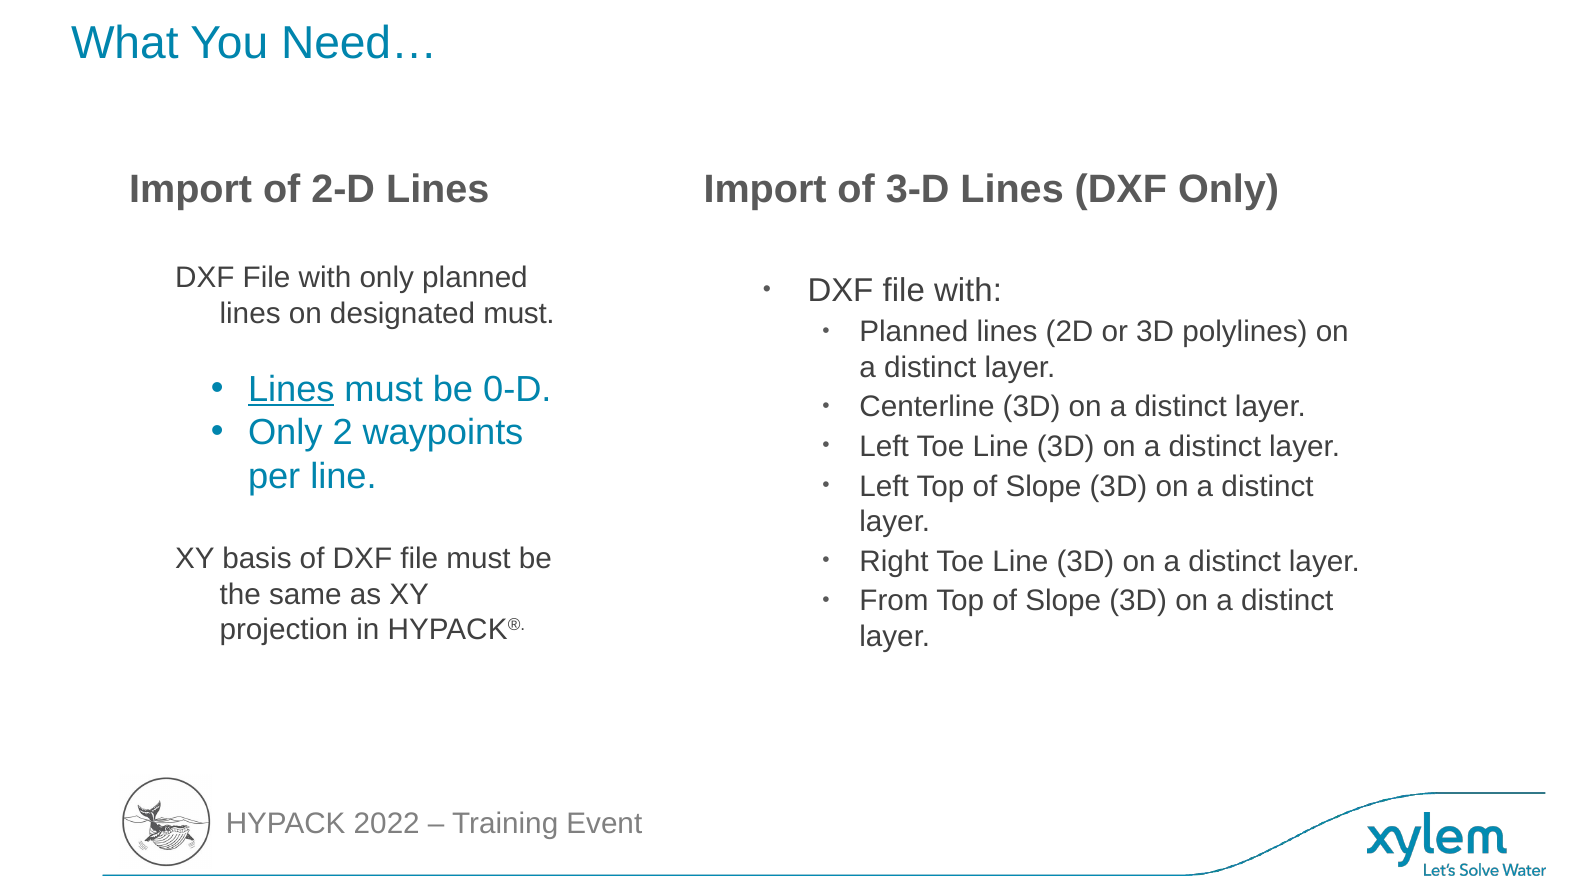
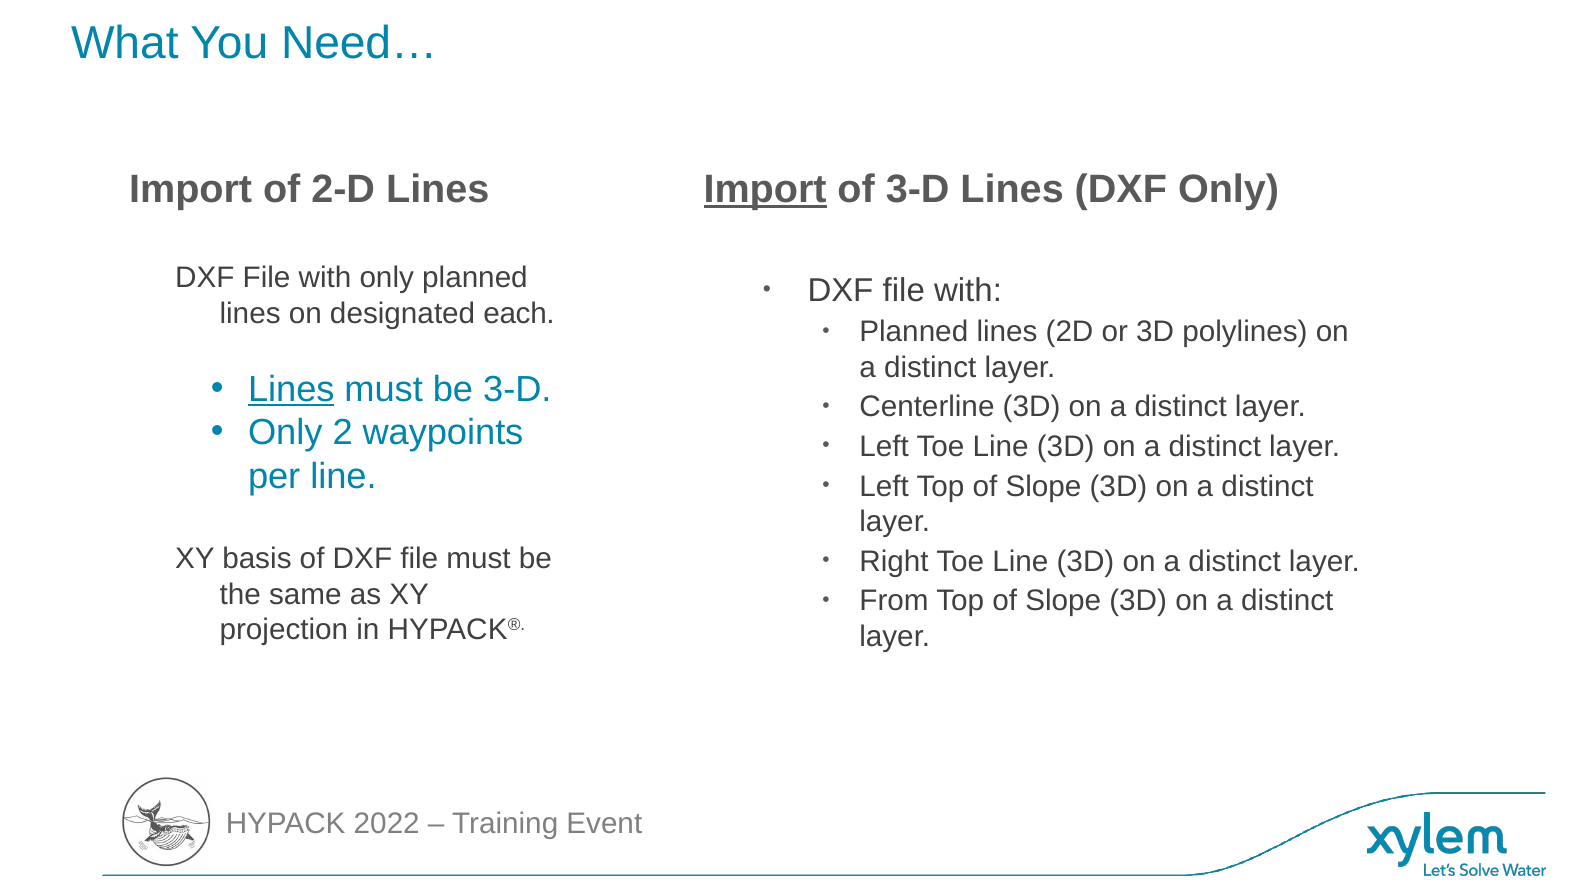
Import at (765, 190) underline: none -> present
designated must: must -> each
be 0-D: 0-D -> 3-D
